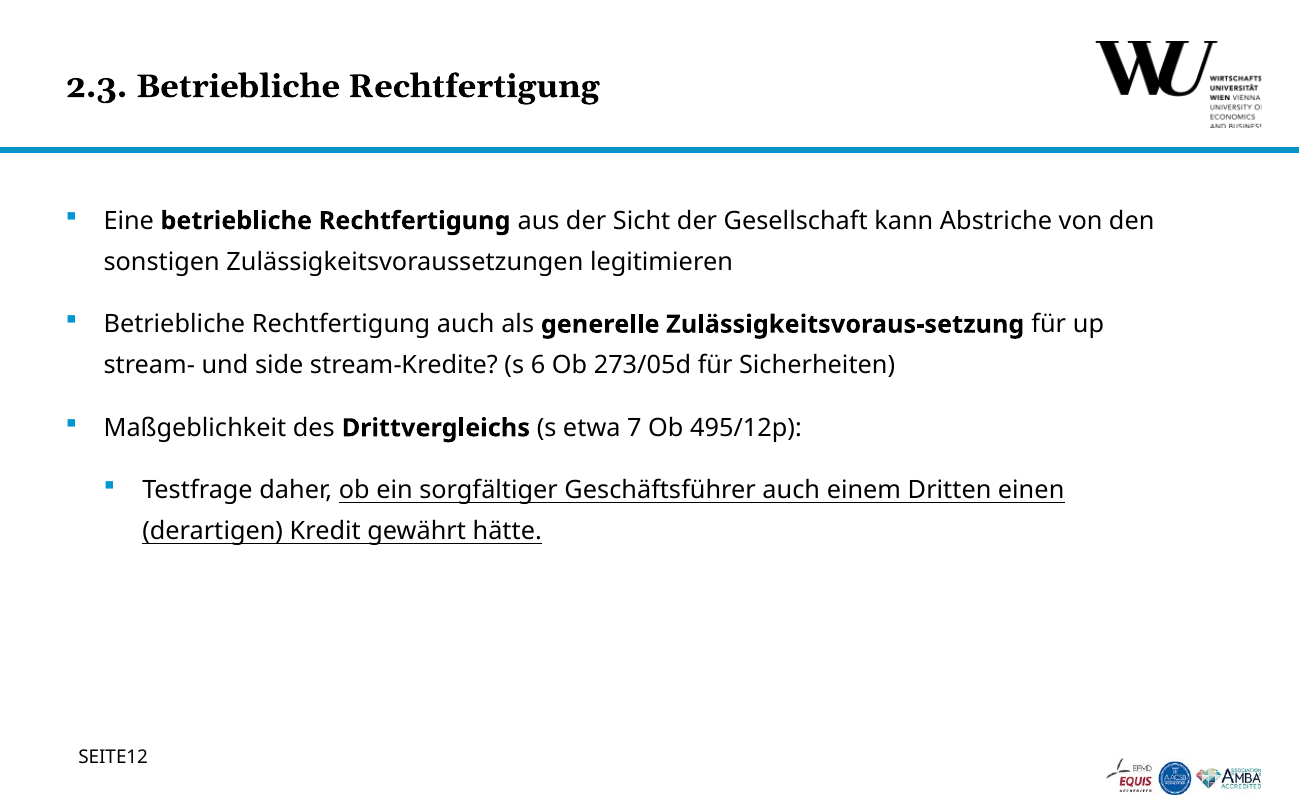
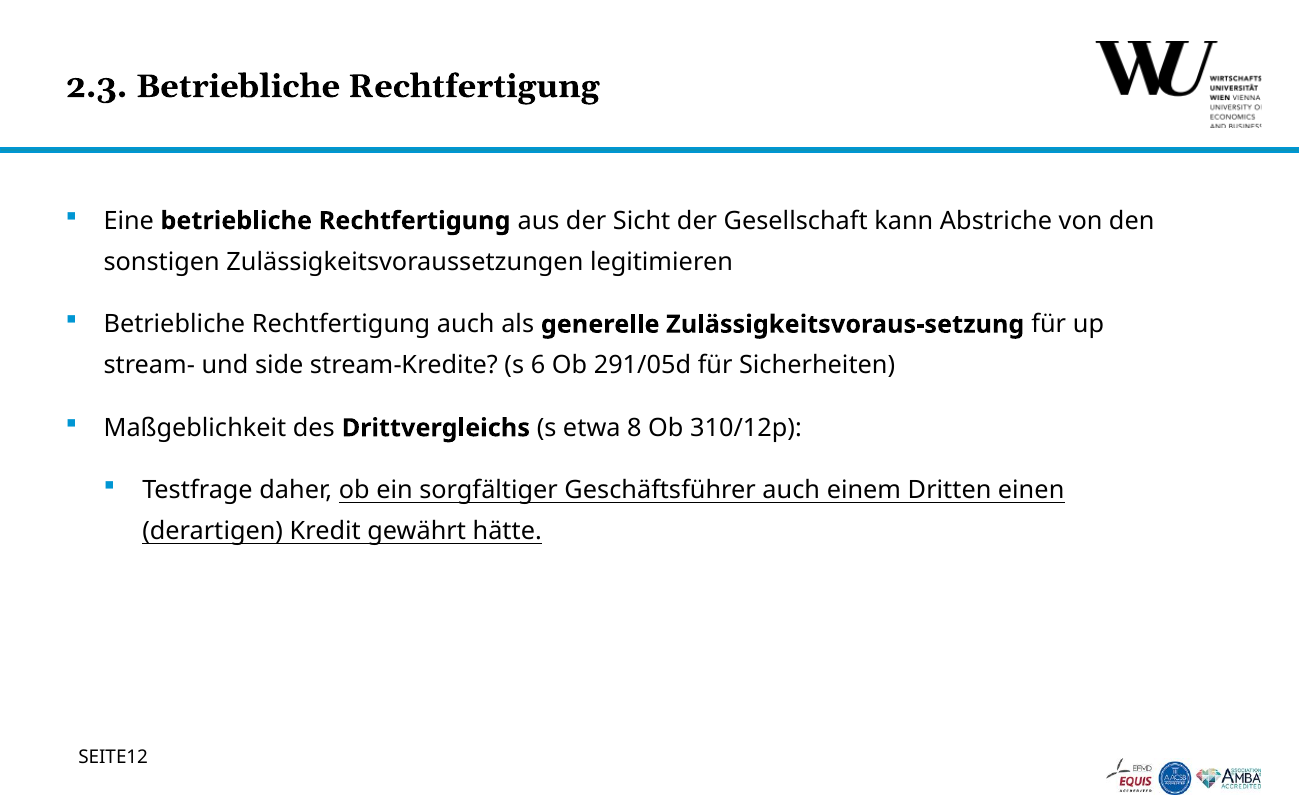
273/05d: 273/05d -> 291/05d
7: 7 -> 8
495/12p: 495/12p -> 310/12p
